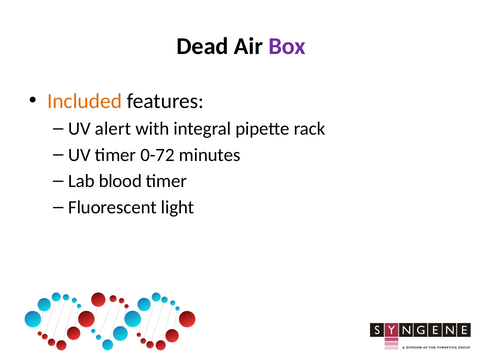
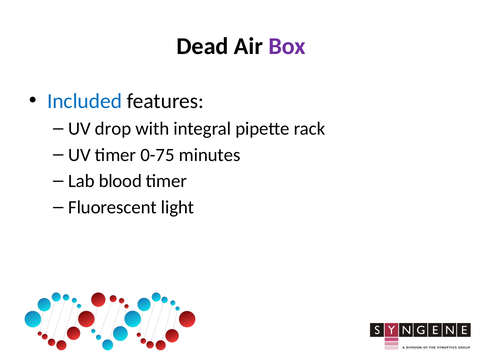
Included colour: orange -> blue
alert: alert -> drop
0-72: 0-72 -> 0-75
